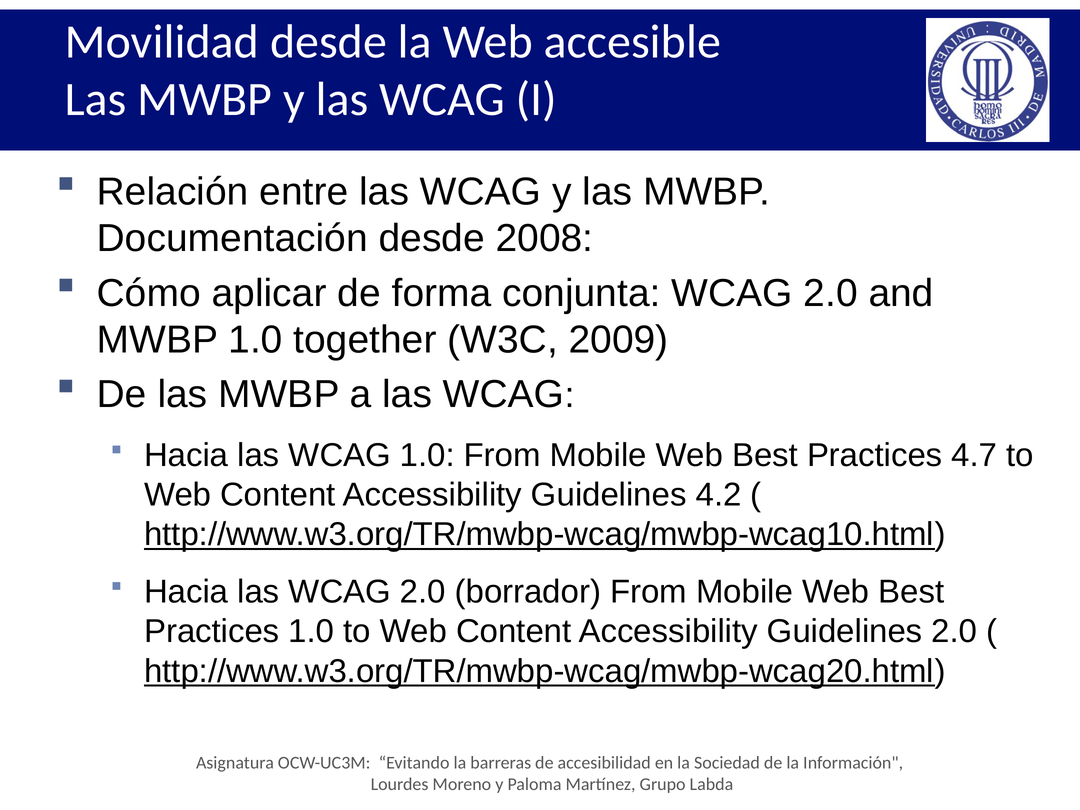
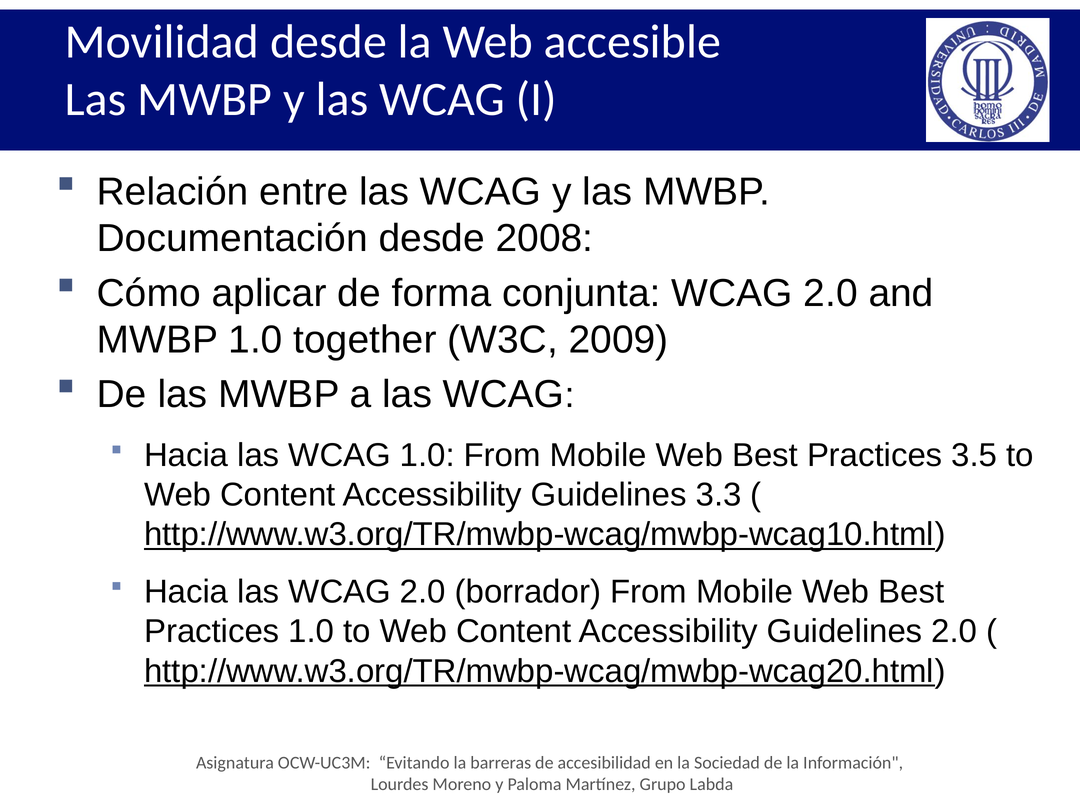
4.7: 4.7 -> 3.5
4.2: 4.2 -> 3.3
